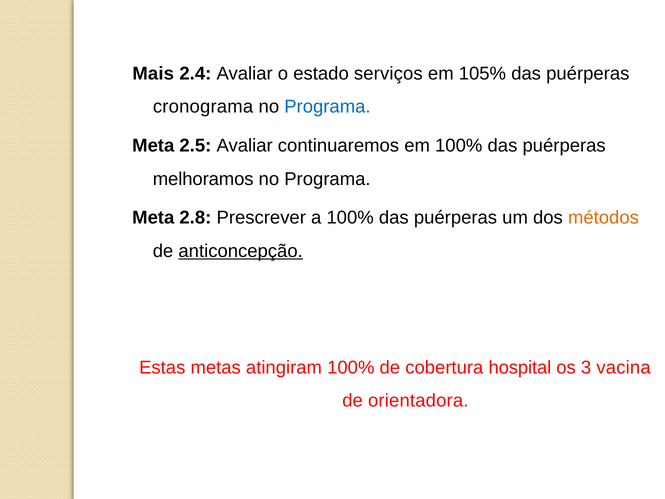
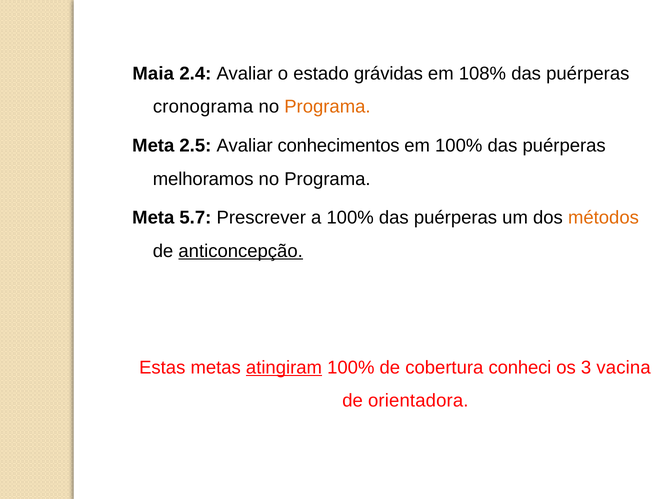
Mais: Mais -> Maia
serviços: serviços -> grávidas
105%: 105% -> 108%
Programa at (327, 107) colour: blue -> orange
continuaremos: continuaremos -> conhecimentos
2.8: 2.8 -> 5.7
atingiram underline: none -> present
hospital: hospital -> conheci
